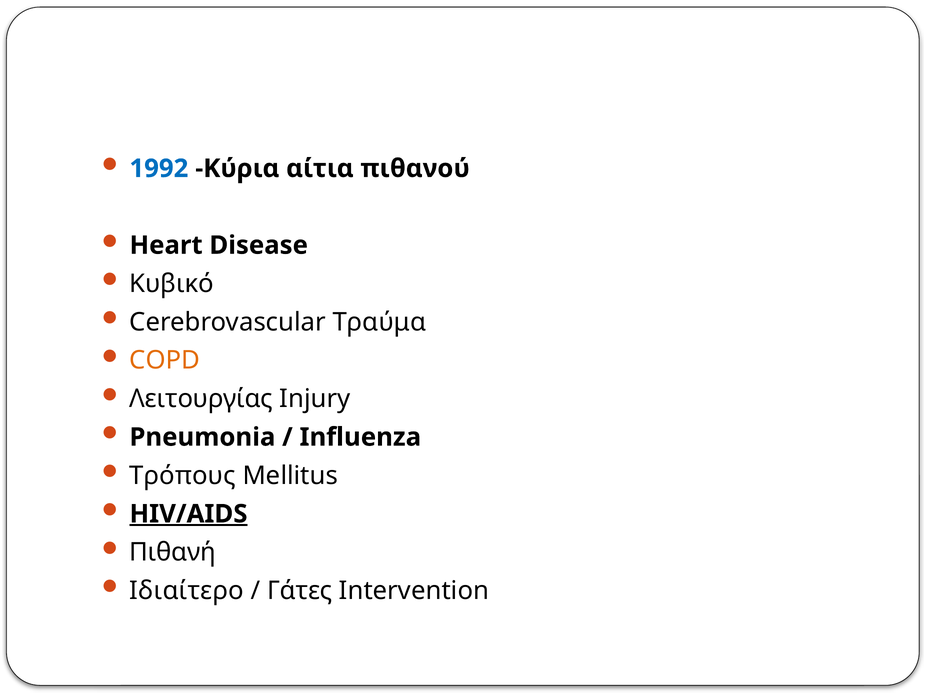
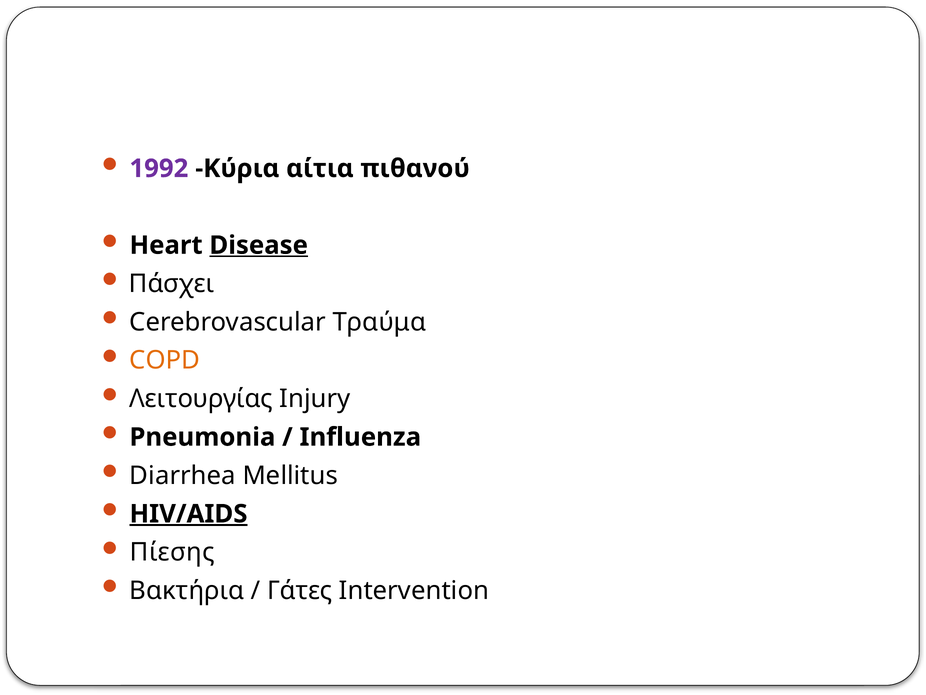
1992 colour: blue -> purple
Disease underline: none -> present
Κυβικό: Κυβικό -> Πάσχει
Τρόπους: Τρόπους -> Diarrhea
Πιθανή: Πιθανή -> Πίεσης
Ιδιαίτερο: Ιδιαίτερο -> Βακτήρια
